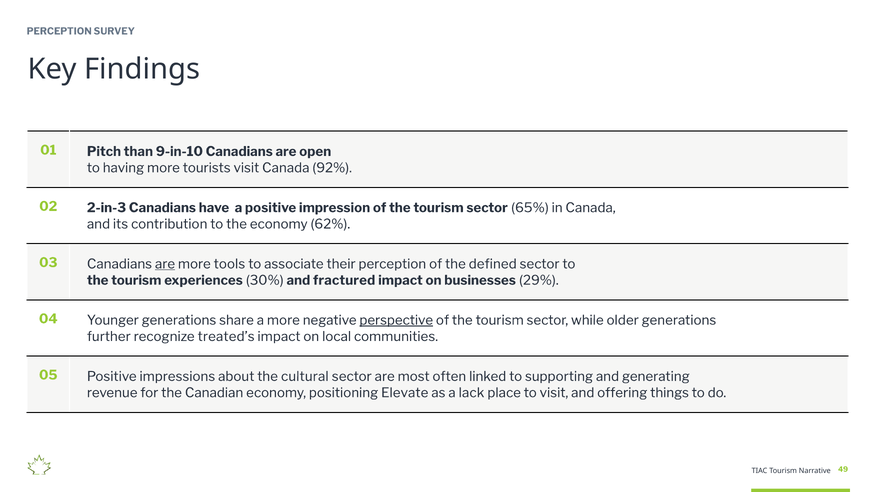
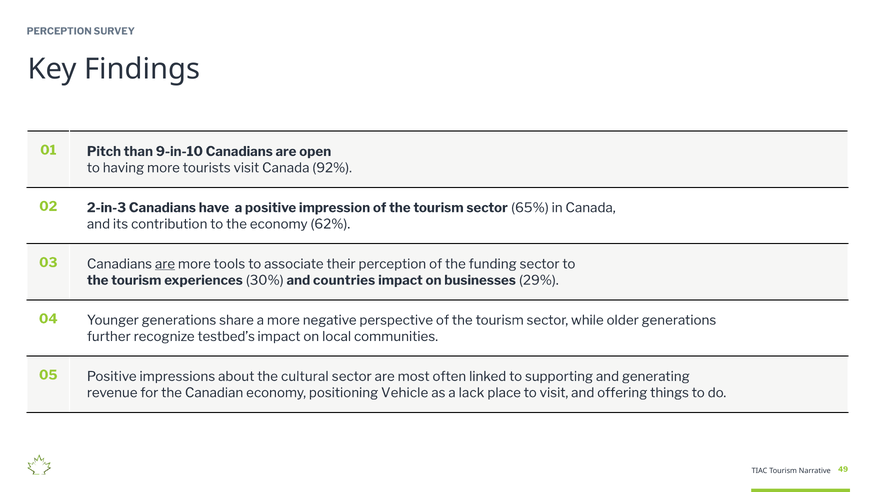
defined: defined -> funding
fractured: fractured -> countries
perspective underline: present -> none
treated’s: treated’s -> testbed’s
Elevate: Elevate -> Vehicle
